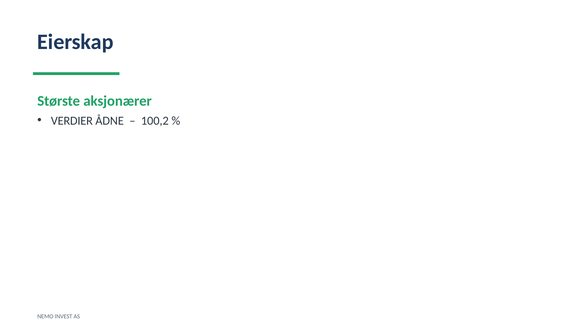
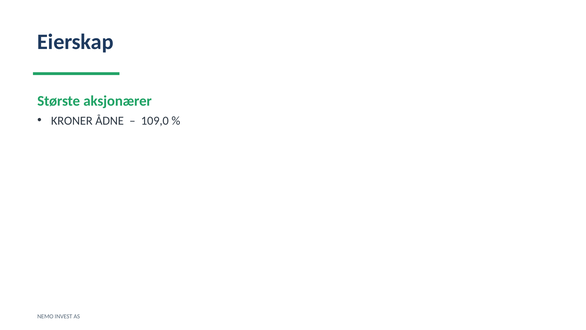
VERDIER: VERDIER -> KRONER
100,2: 100,2 -> 109,0
